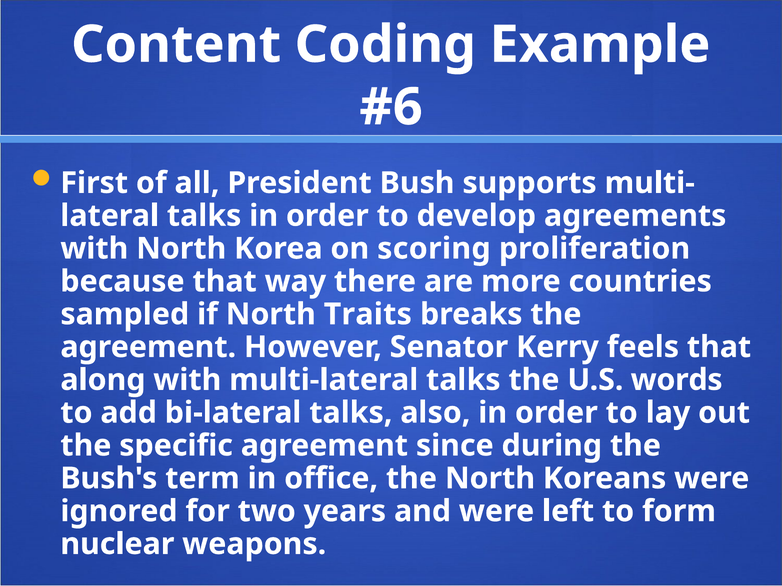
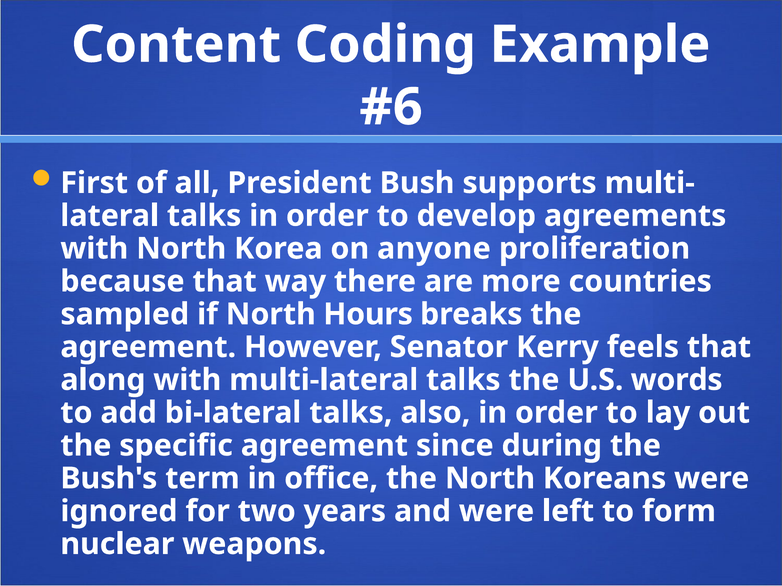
scoring: scoring -> anyone
Traits: Traits -> Hours
